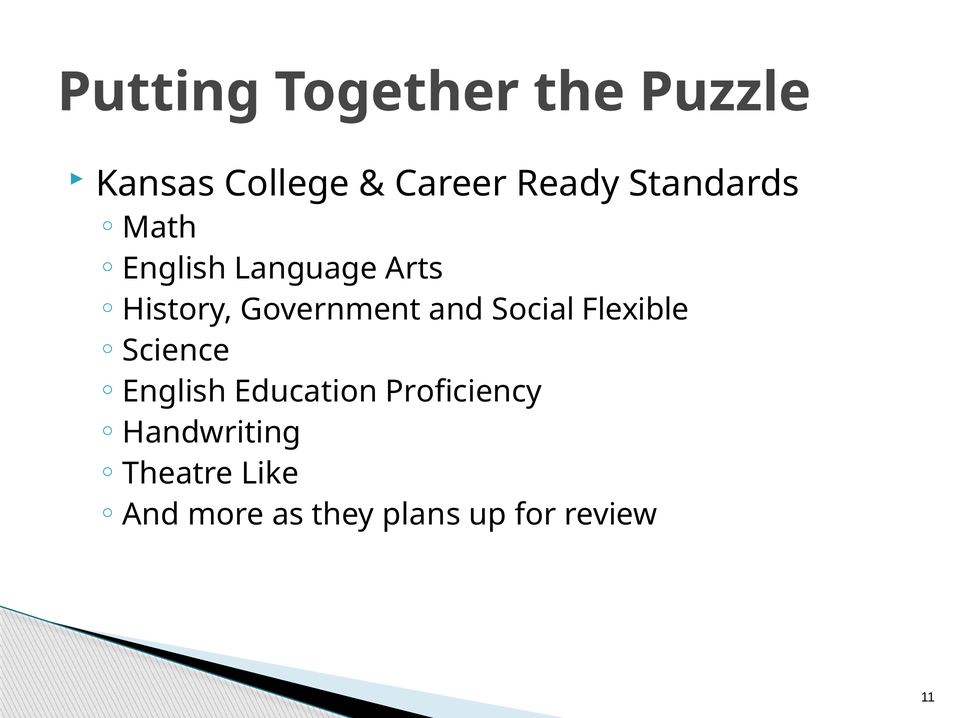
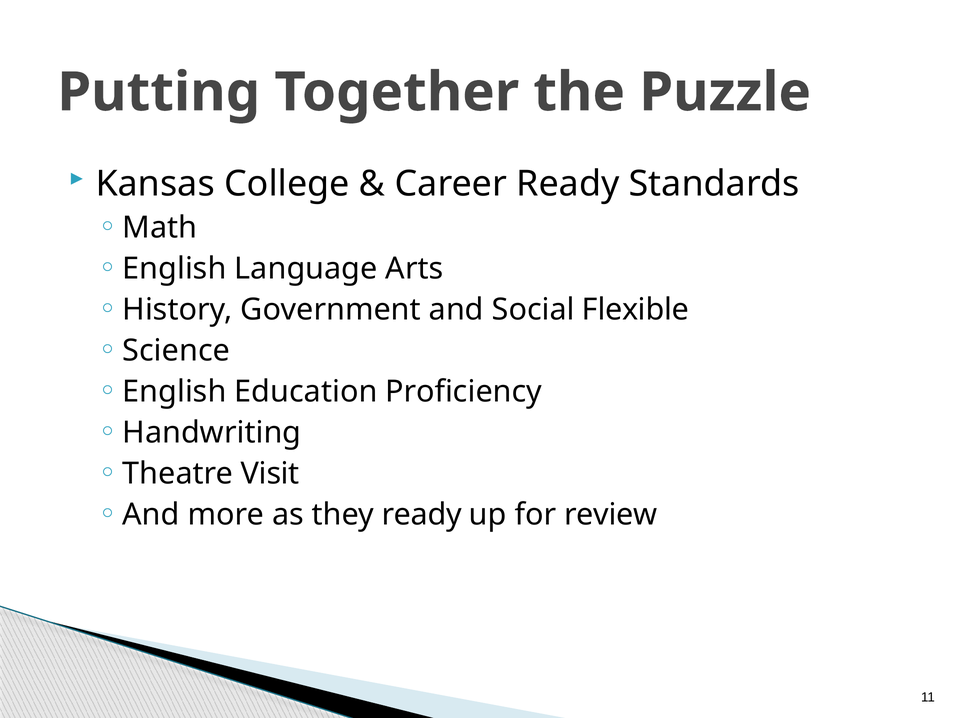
Like: Like -> Visit
they plans: plans -> ready
